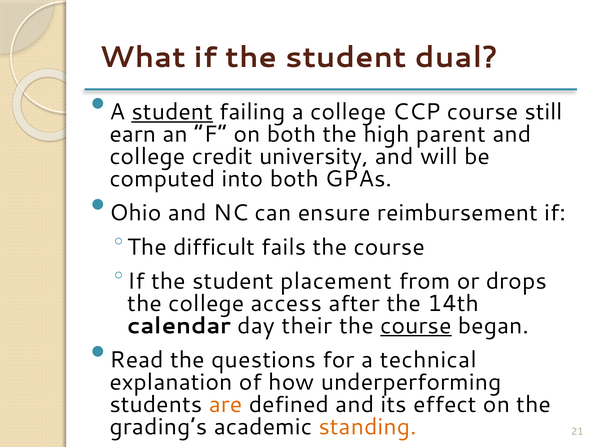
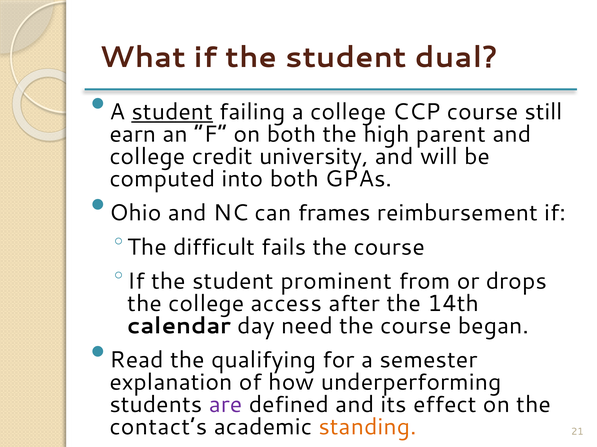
ensure: ensure -> frames
placement: placement -> prominent
their: their -> need
course at (416, 326) underline: present -> none
questions: questions -> qualifying
technical: technical -> semester
are colour: orange -> purple
grading’s: grading’s -> contact’s
